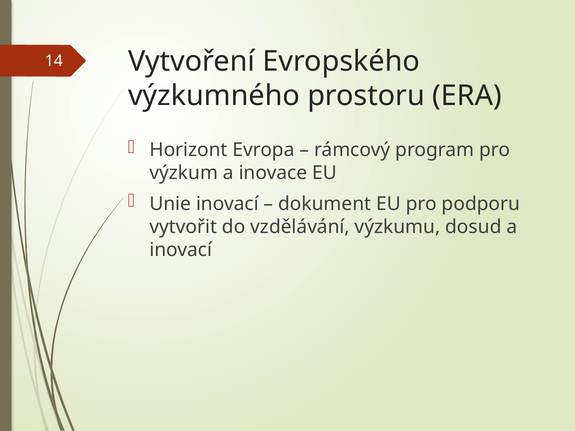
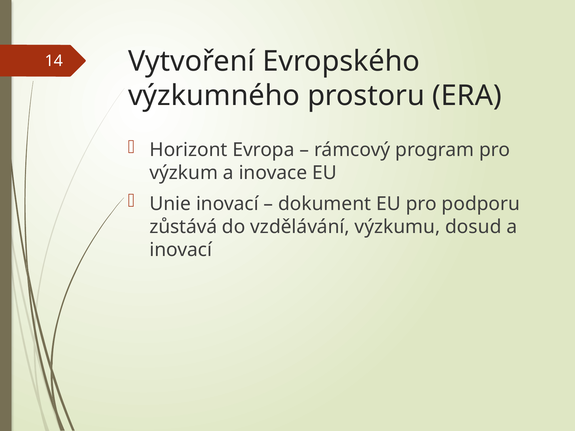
vytvořit: vytvořit -> zůstává
